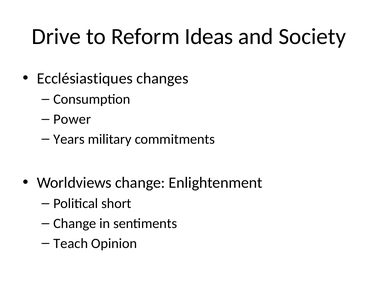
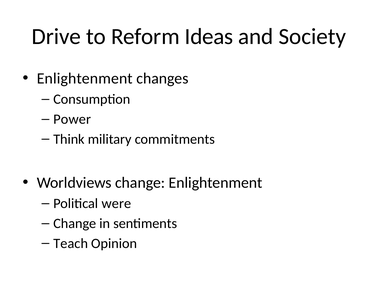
Ecclésiastiques at (85, 79): Ecclésiastiques -> Enlightenment
Years: Years -> Think
short: short -> were
